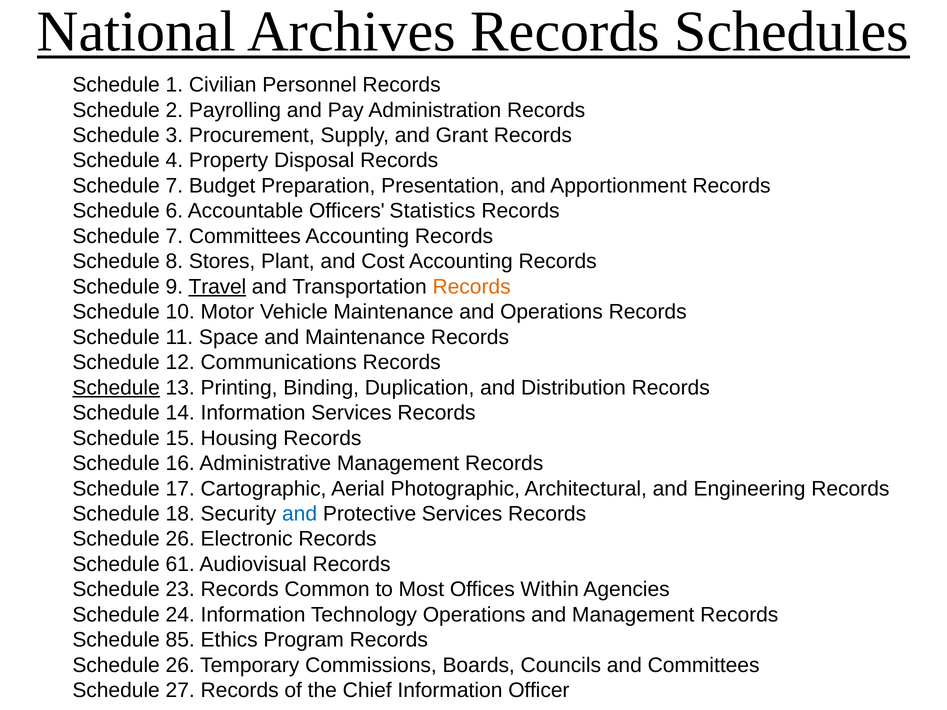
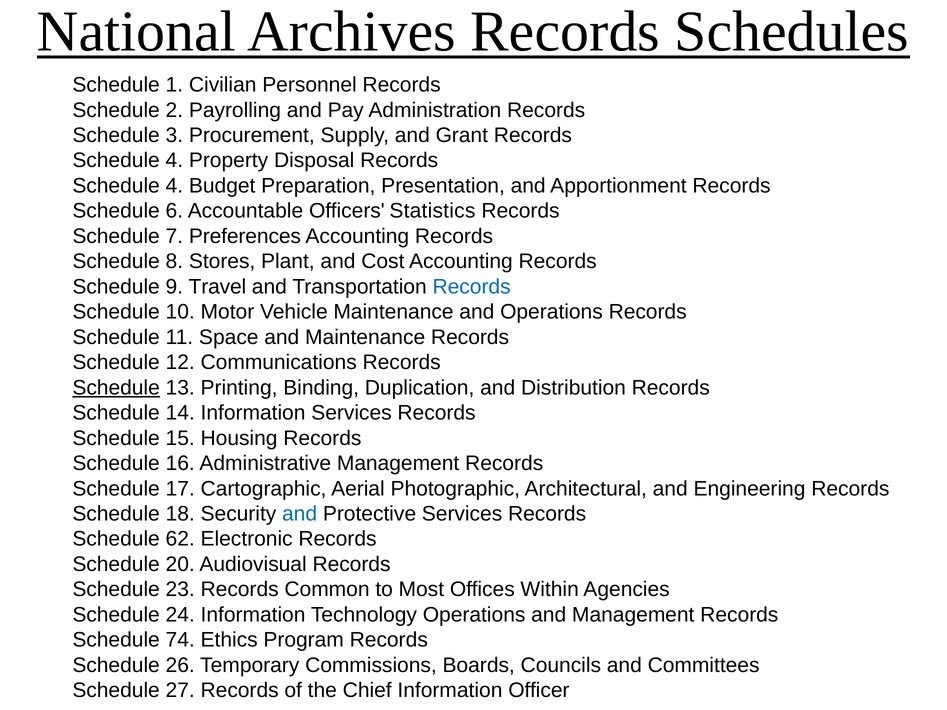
7 at (174, 186): 7 -> 4
7 Committees: Committees -> Preferences
Travel underline: present -> none
Records at (472, 287) colour: orange -> blue
26 at (180, 539): 26 -> 62
61: 61 -> 20
85: 85 -> 74
